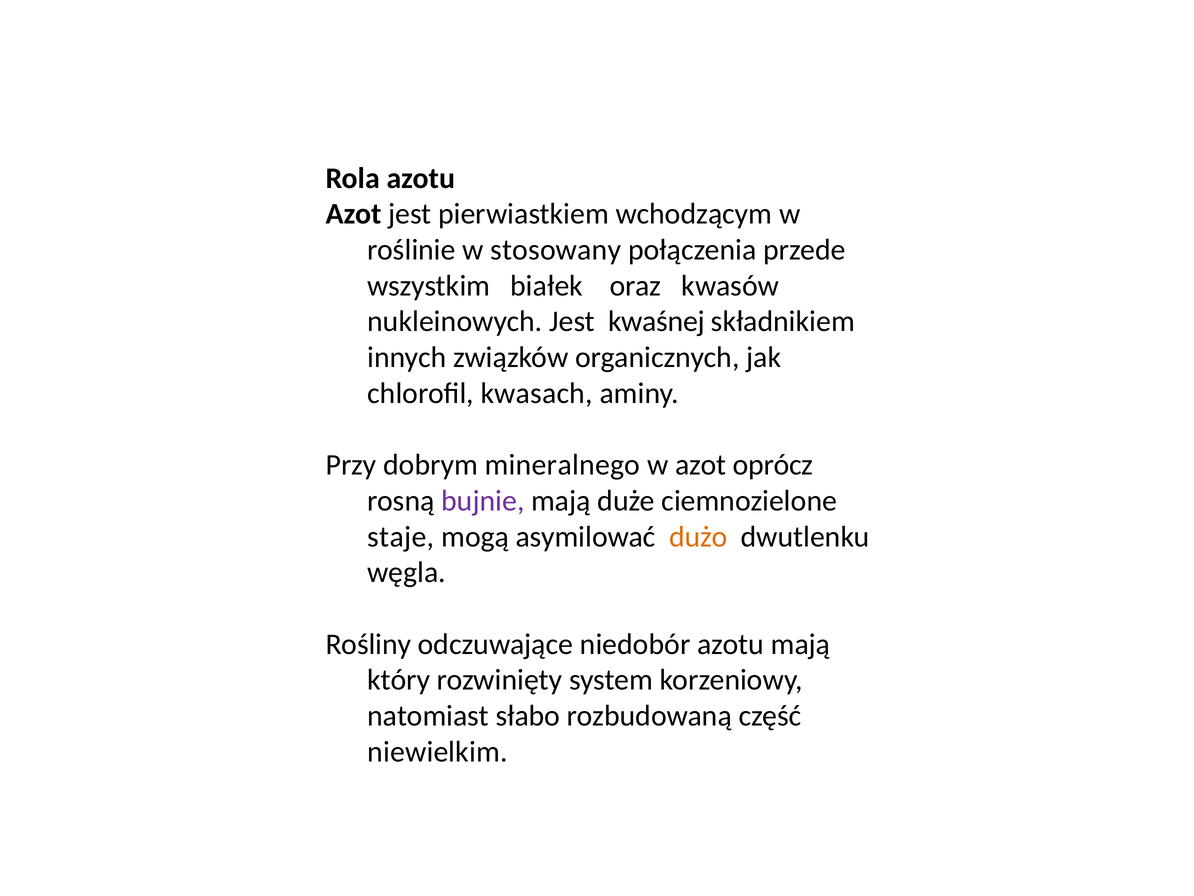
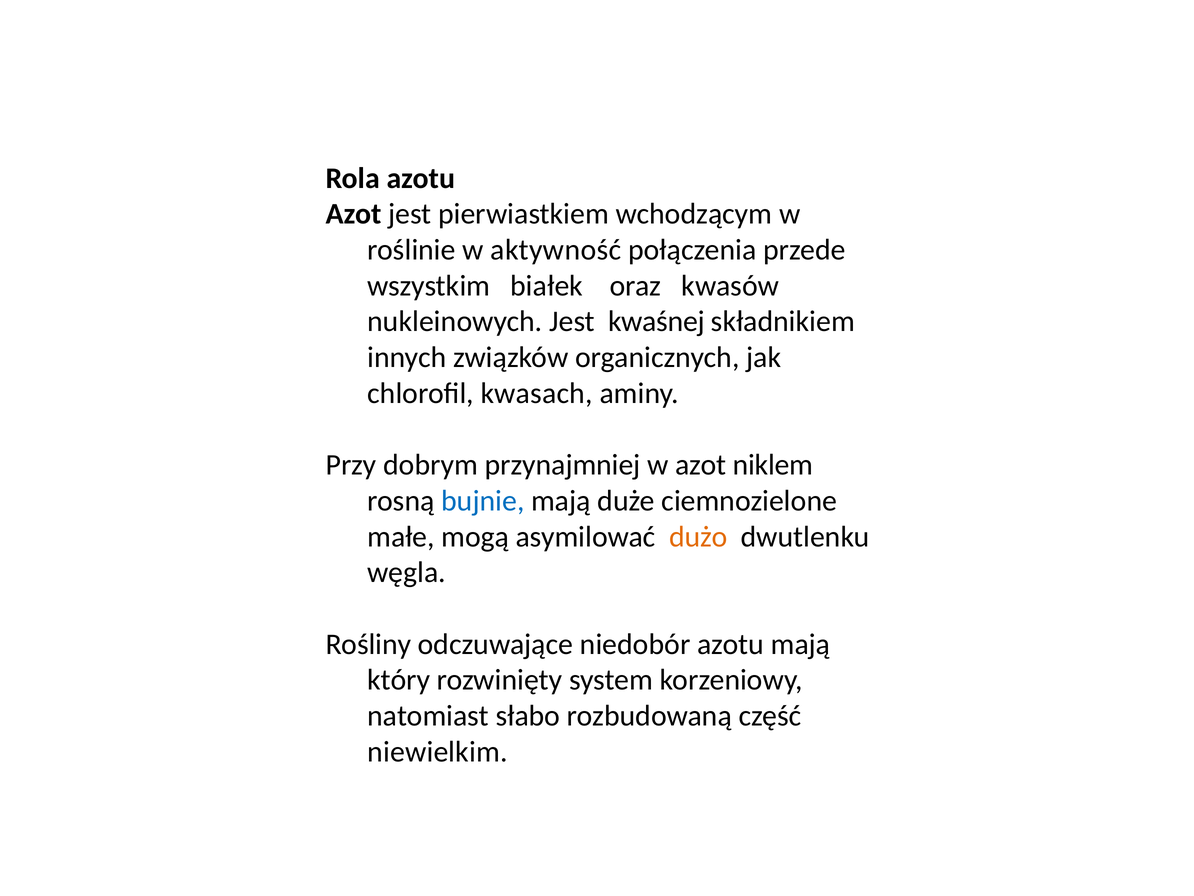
stosowany: stosowany -> aktywność
mineralnego: mineralnego -> przynajmniej
oprócz: oprócz -> niklem
bujnie colour: purple -> blue
staje: staje -> małe
